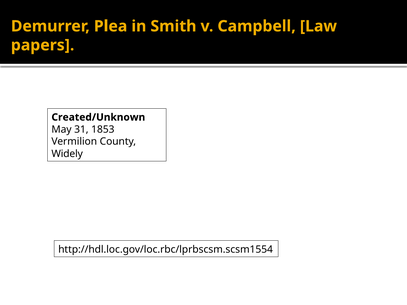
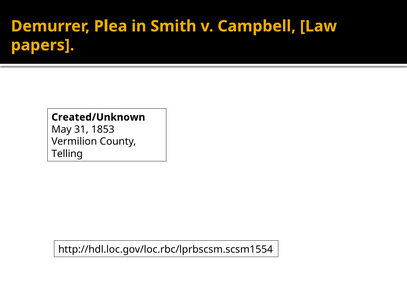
Widely: Widely -> Telling
